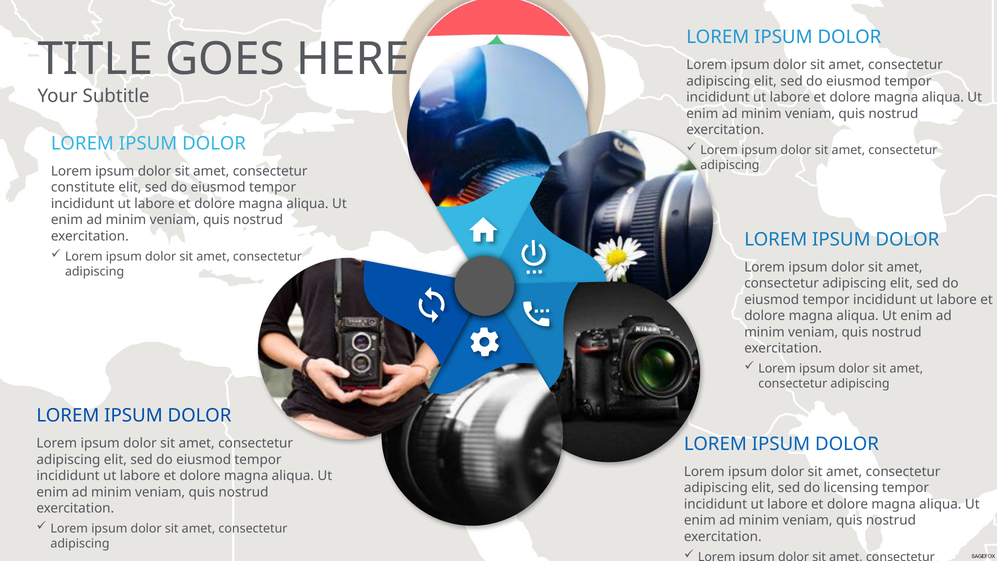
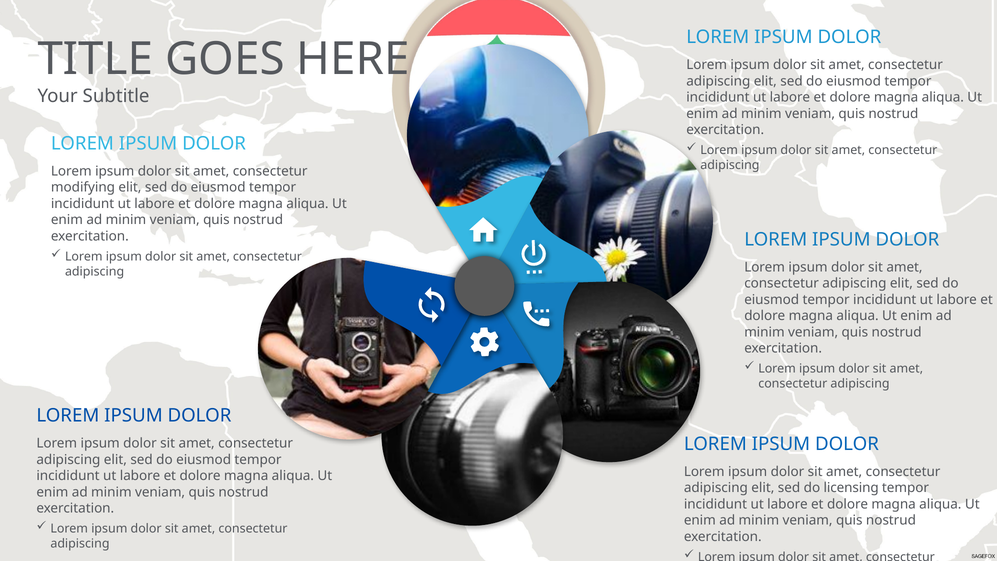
constitute: constitute -> modifying
